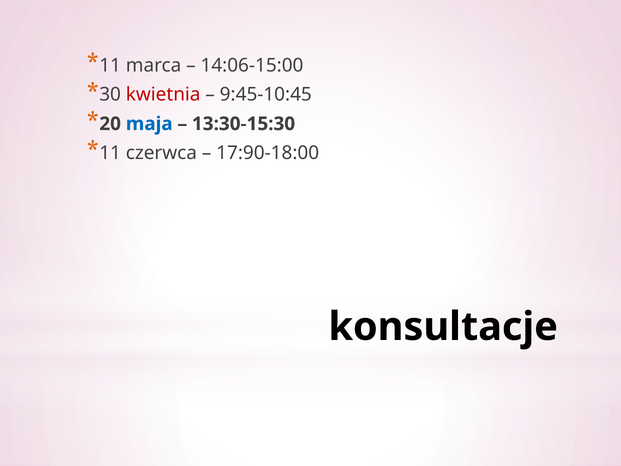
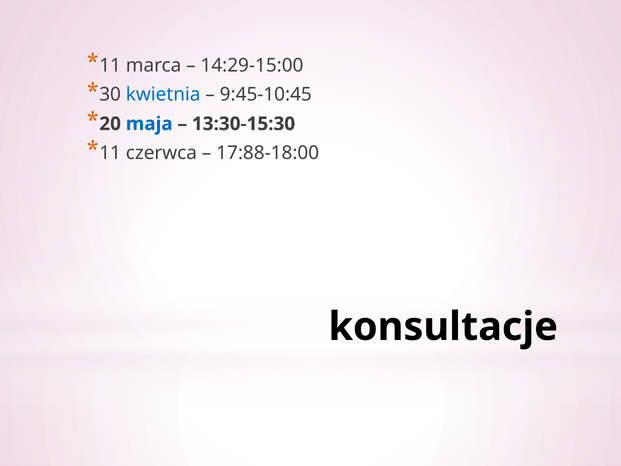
14:06-15:00: 14:06-15:00 -> 14:29-15:00
kwietnia colour: red -> blue
17:90-18:00: 17:90-18:00 -> 17:88-18:00
